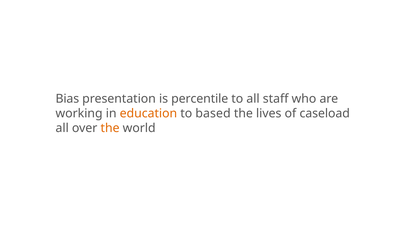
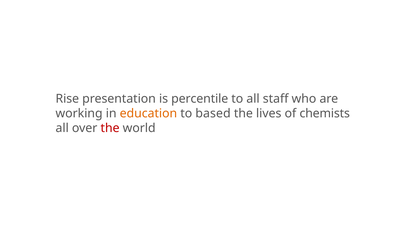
Bias: Bias -> Rise
caseload: caseload -> chemists
the at (110, 128) colour: orange -> red
